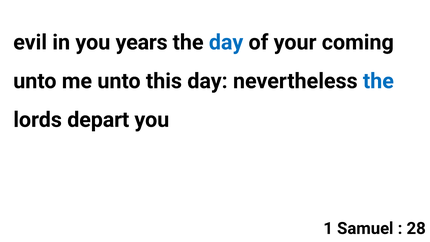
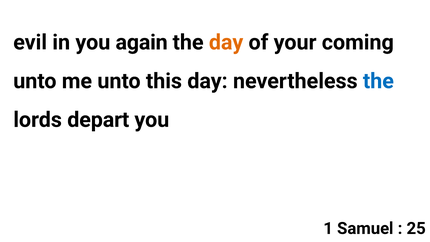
years: years -> again
day at (226, 42) colour: blue -> orange
28: 28 -> 25
